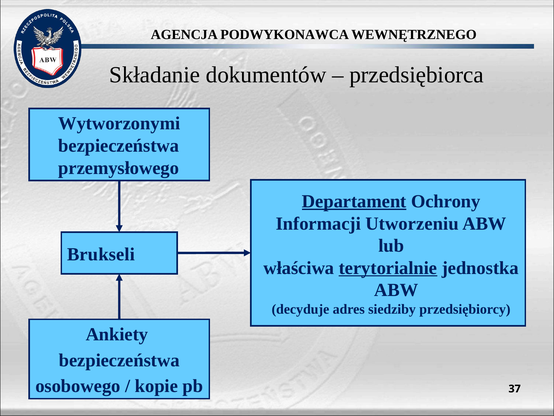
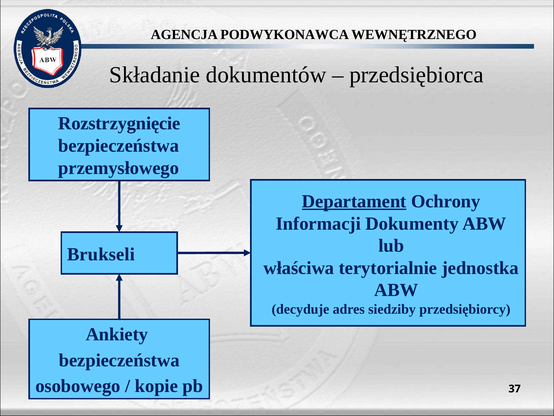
Wytworzonymi: Wytworzonymi -> Rozstrzygnięcie
Utworzeniu: Utworzeniu -> Dokumenty
terytorialnie underline: present -> none
